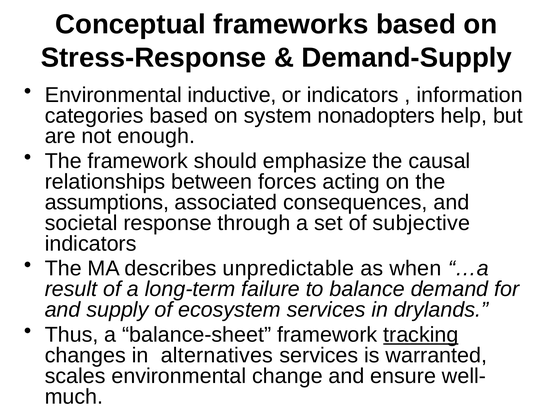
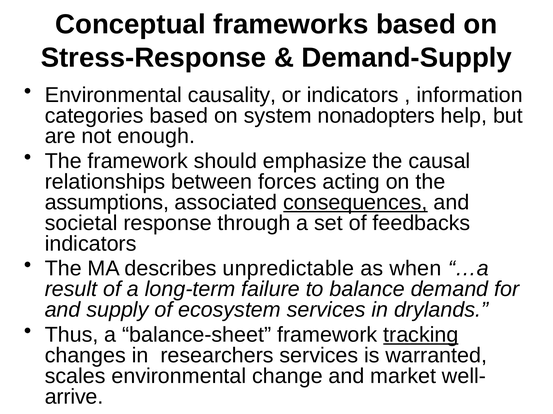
inductive: inductive -> causality
consequences underline: none -> present
subjective: subjective -> feedbacks
alternatives: alternatives -> researchers
ensure: ensure -> market
much: much -> arrive
